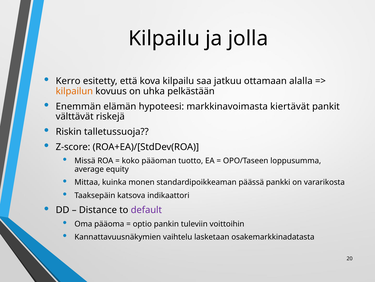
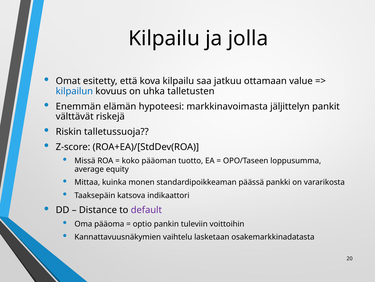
Kerro: Kerro -> Omat
alalla: alalla -> value
kilpailun colour: orange -> blue
pelkästään: pelkästään -> talletusten
kiertävät: kiertävät -> jäljittelyn
